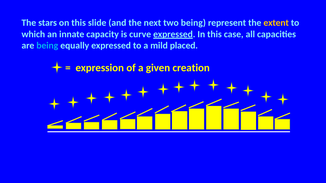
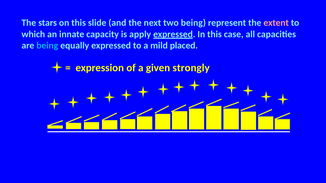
extent colour: yellow -> pink
curve: curve -> apply
creation: creation -> strongly
